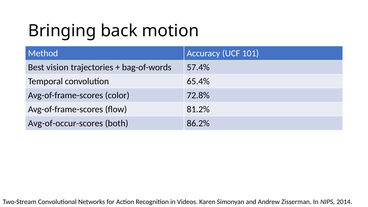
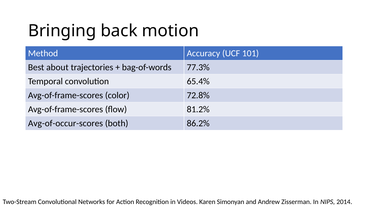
vision: vision -> about
57.4%: 57.4% -> 77.3%
